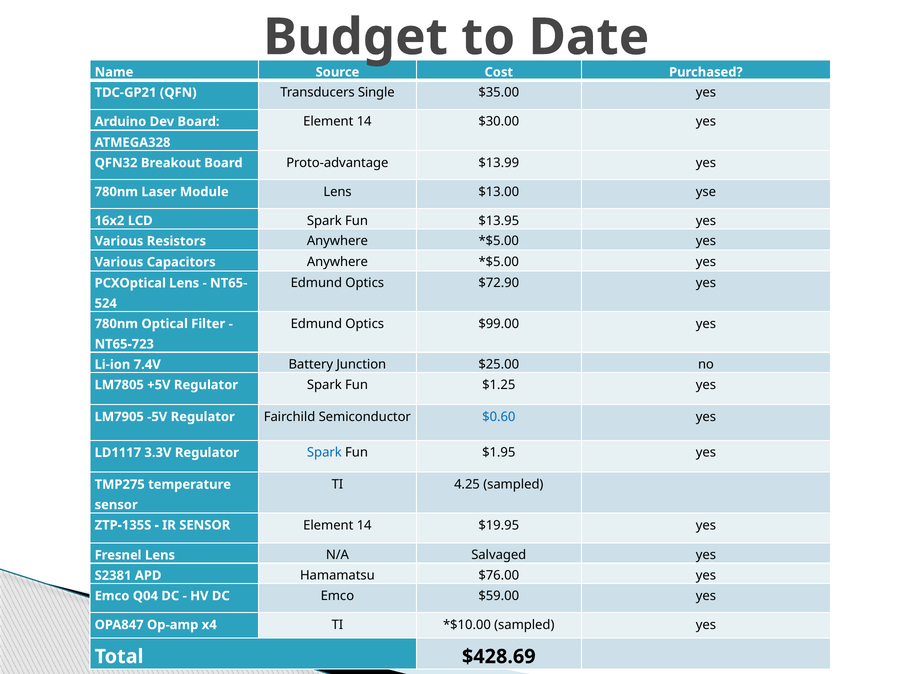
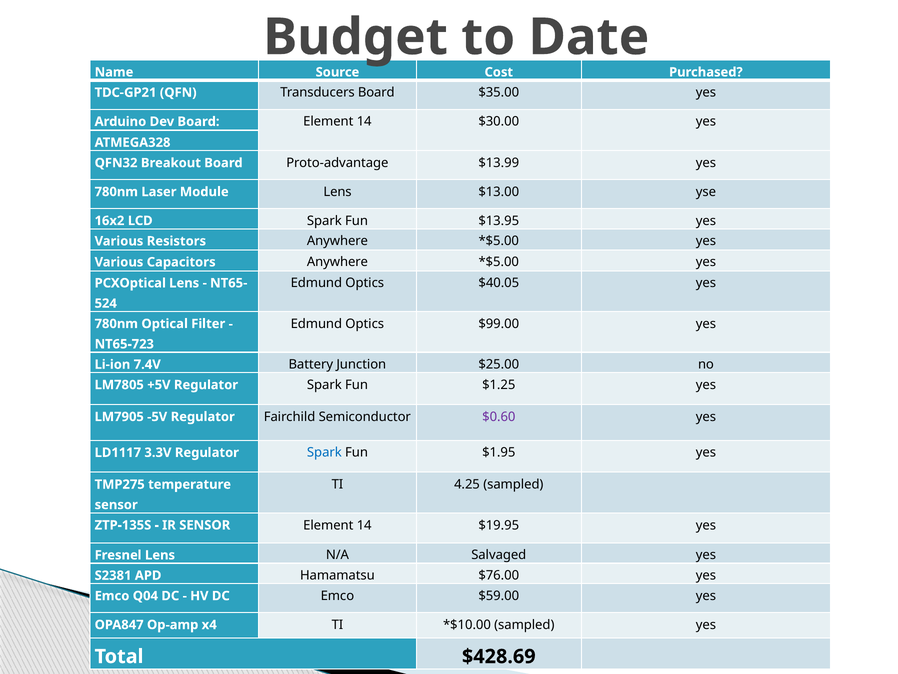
Transducers Single: Single -> Board
$72.90: $72.90 -> $40.05
$0.60 colour: blue -> purple
